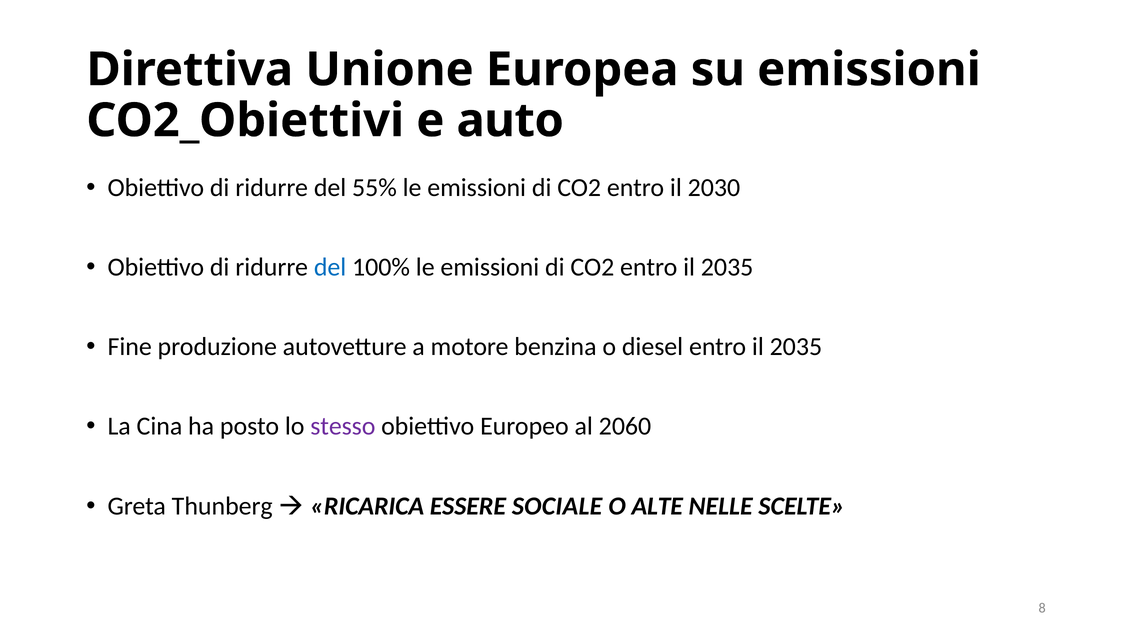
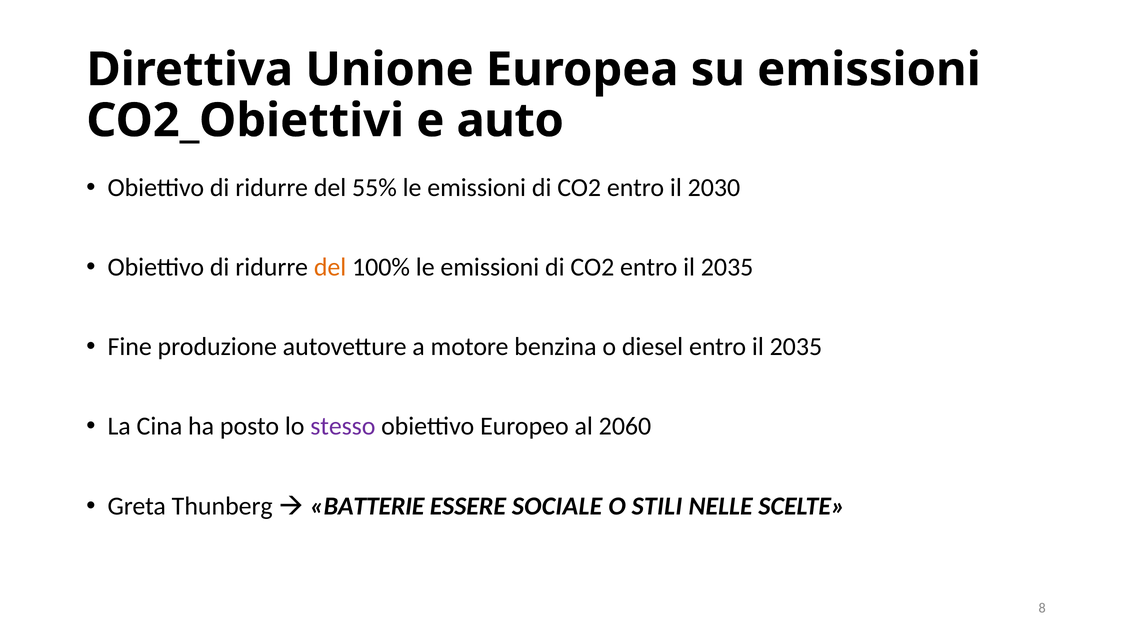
del at (330, 267) colour: blue -> orange
RICARICA: RICARICA -> BATTERIE
ALTE: ALTE -> STILI
